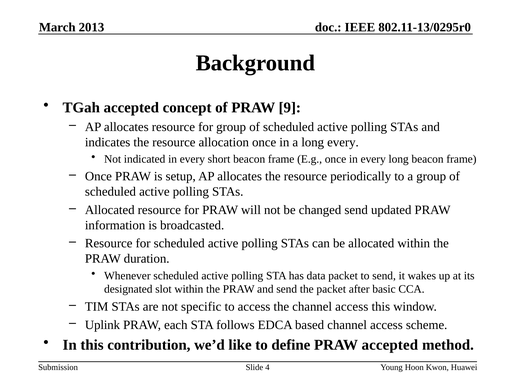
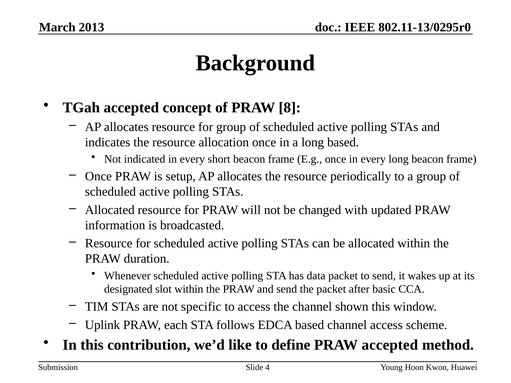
9: 9 -> 8
long every: every -> based
changed send: send -> with
the channel access: access -> shown
